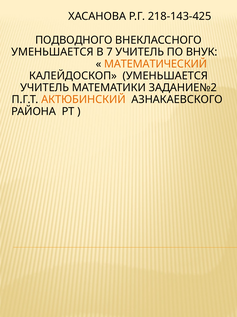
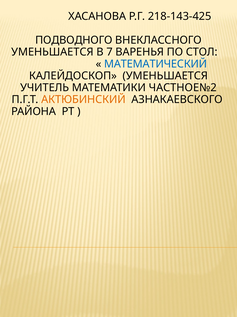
7 УЧИТЕЛЬ: УЧИТЕЛЬ -> ВАРЕНЬЯ
ВНУК: ВНУК -> СТОЛ
МАТЕМАТИЧЕСКИЙ colour: orange -> blue
ЗАДАНИЕ№2: ЗАДАНИЕ№2 -> ЧАСТНОЕ№2
